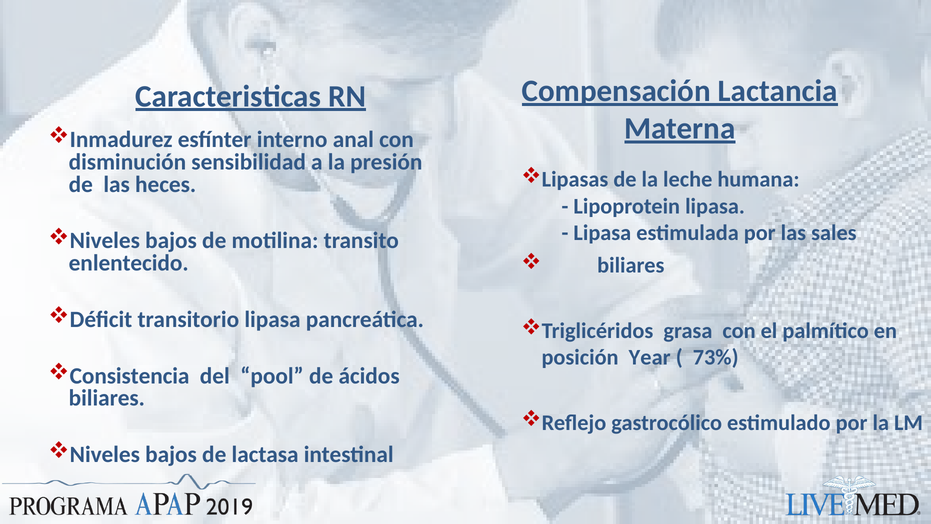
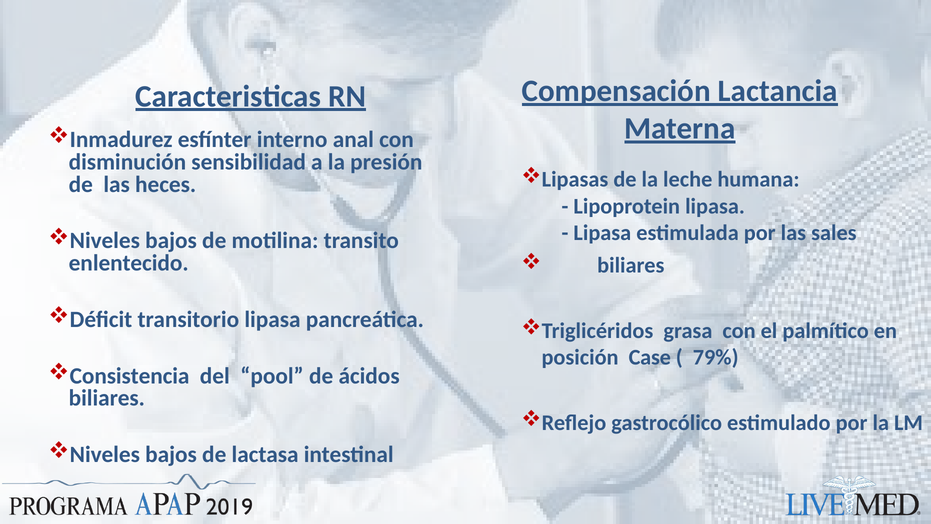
Year: Year -> Case
73%: 73% -> 79%
